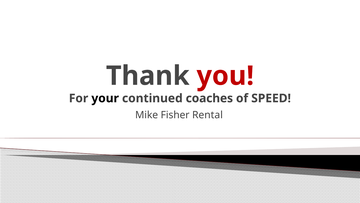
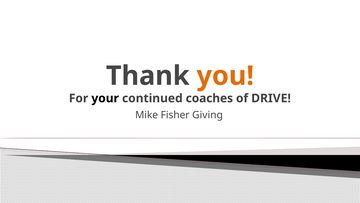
you colour: red -> orange
SPEED: SPEED -> DRIVE
Rental: Rental -> Giving
